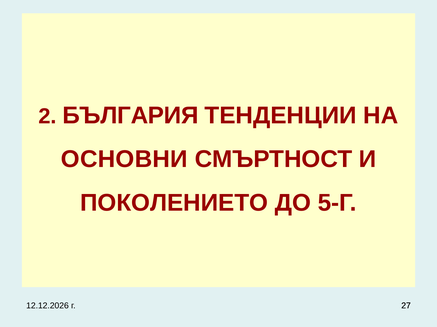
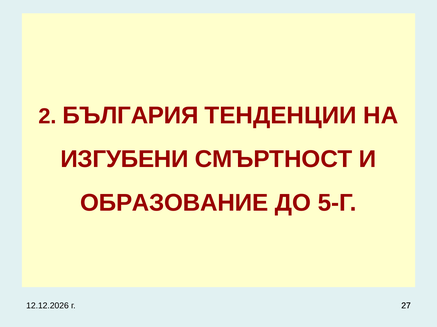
ОСНОВНИ: ОСНОВНИ -> ИЗГУБЕНИ
ПОКОЛЕНИЕТО: ПОКОЛЕНИЕТО -> ОБРАЗОВАНИЕ
